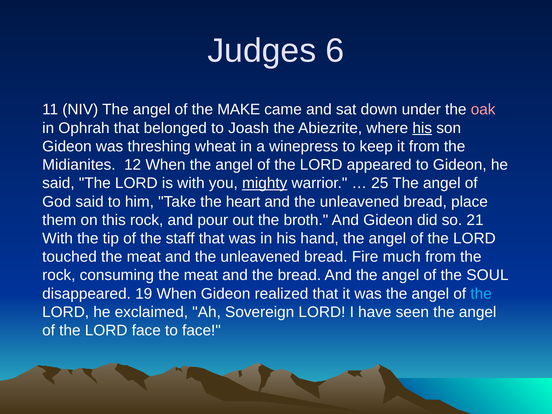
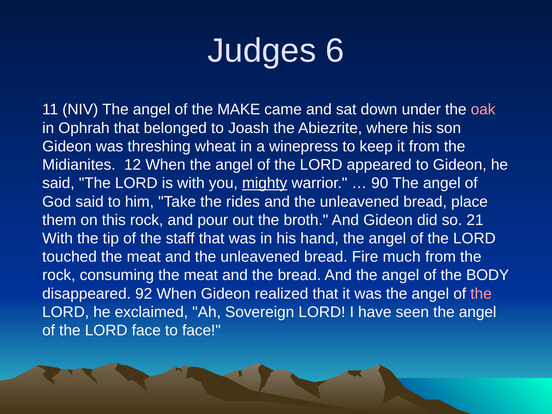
his at (422, 128) underline: present -> none
25: 25 -> 90
heart: heart -> rides
SOUL: SOUL -> BODY
19: 19 -> 92
the at (481, 294) colour: light blue -> pink
